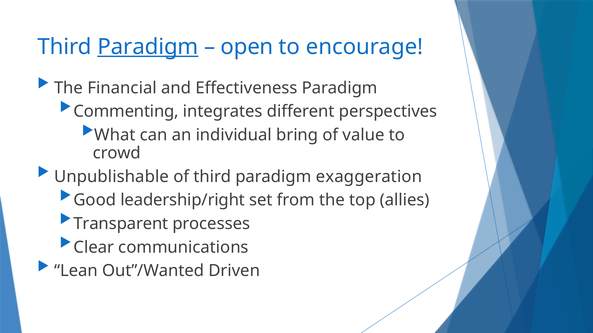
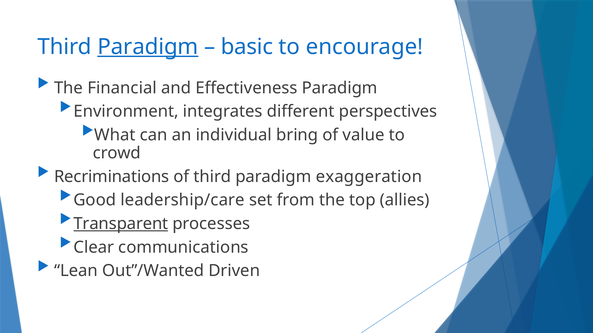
open: open -> basic
Commenting: Commenting -> Environment
Unpublishable: Unpublishable -> Recriminations
leadership/right: leadership/right -> leadership/care
Transparent underline: none -> present
